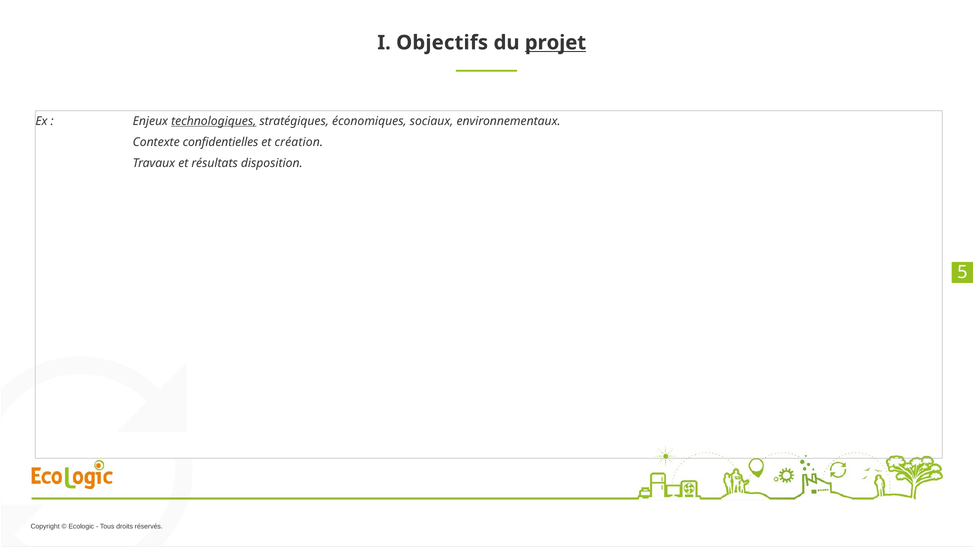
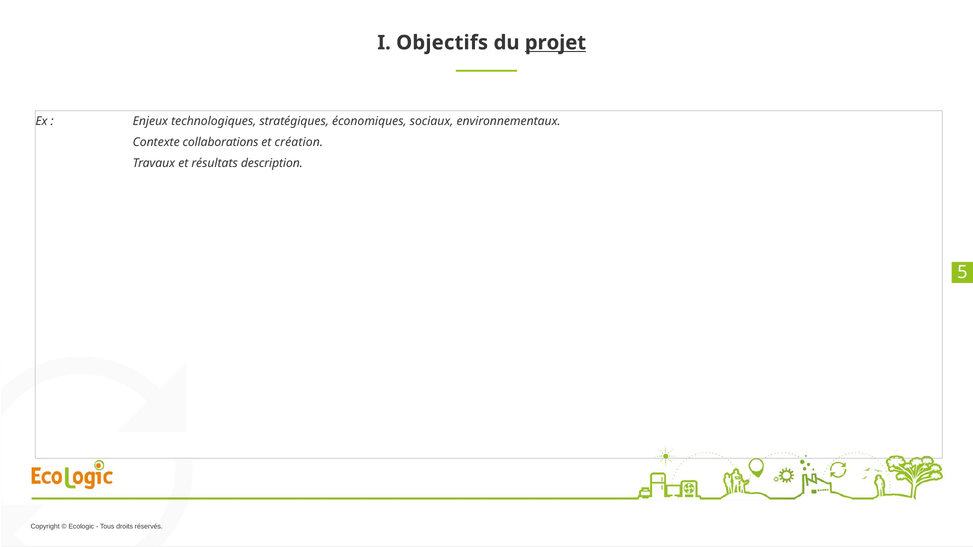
technologiques underline: present -> none
confidentielles: confidentielles -> collaborations
disposition: disposition -> description
